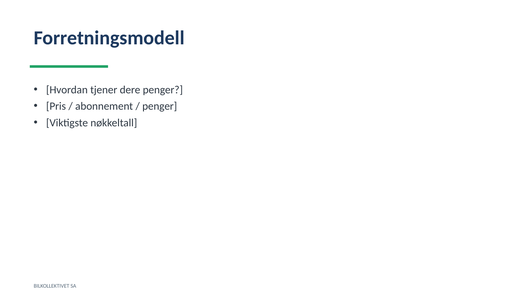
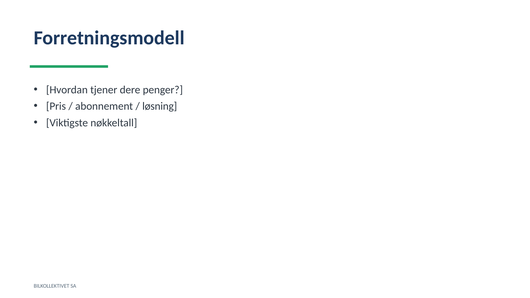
penger at (160, 106): penger -> løsning
